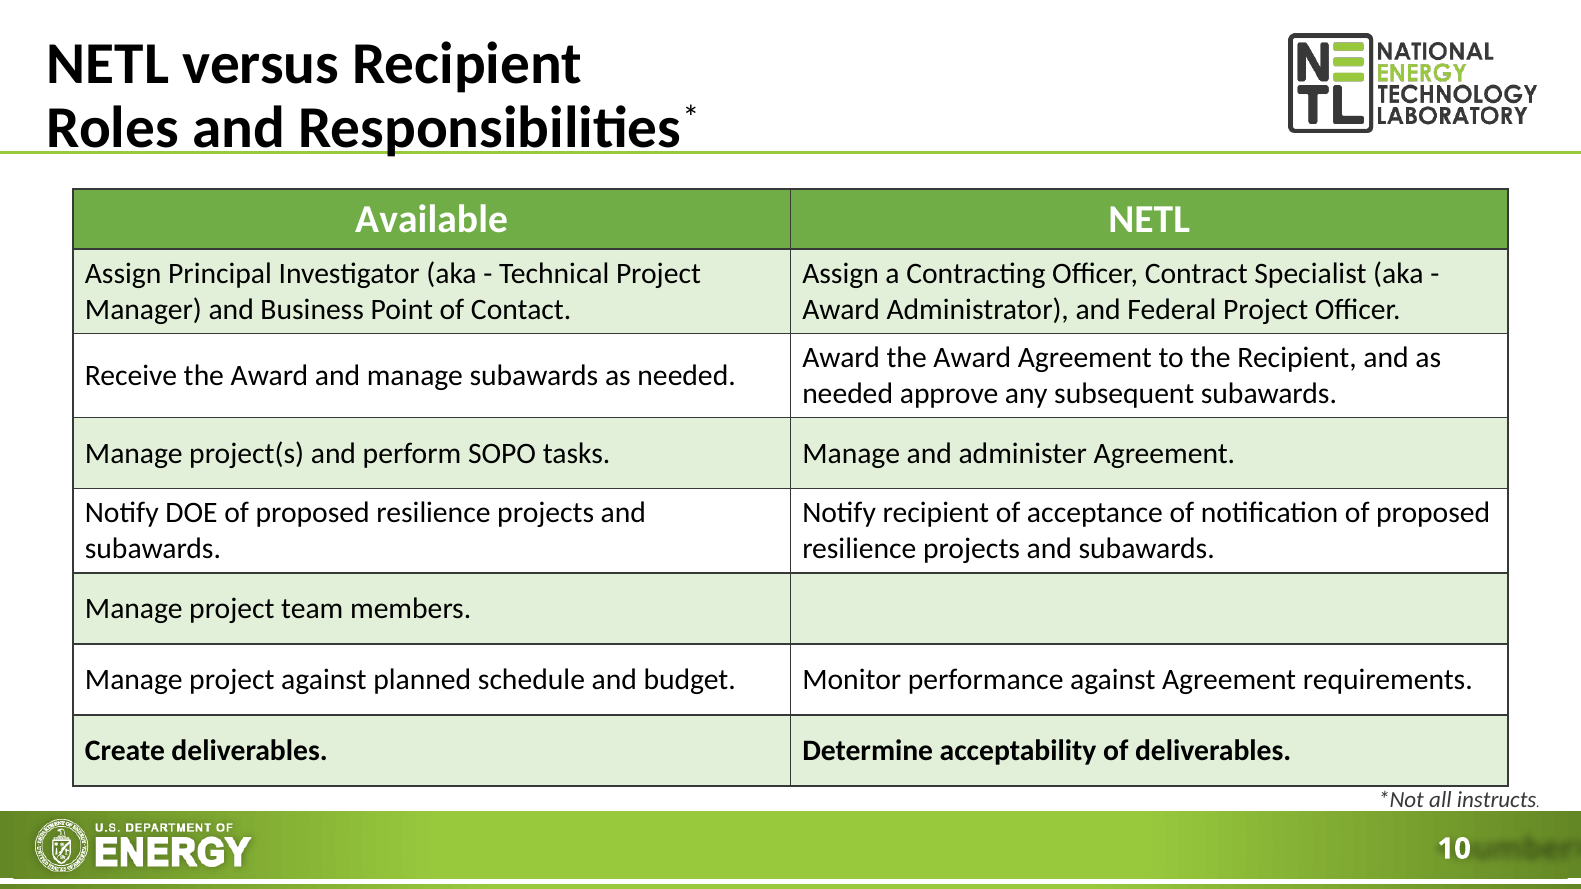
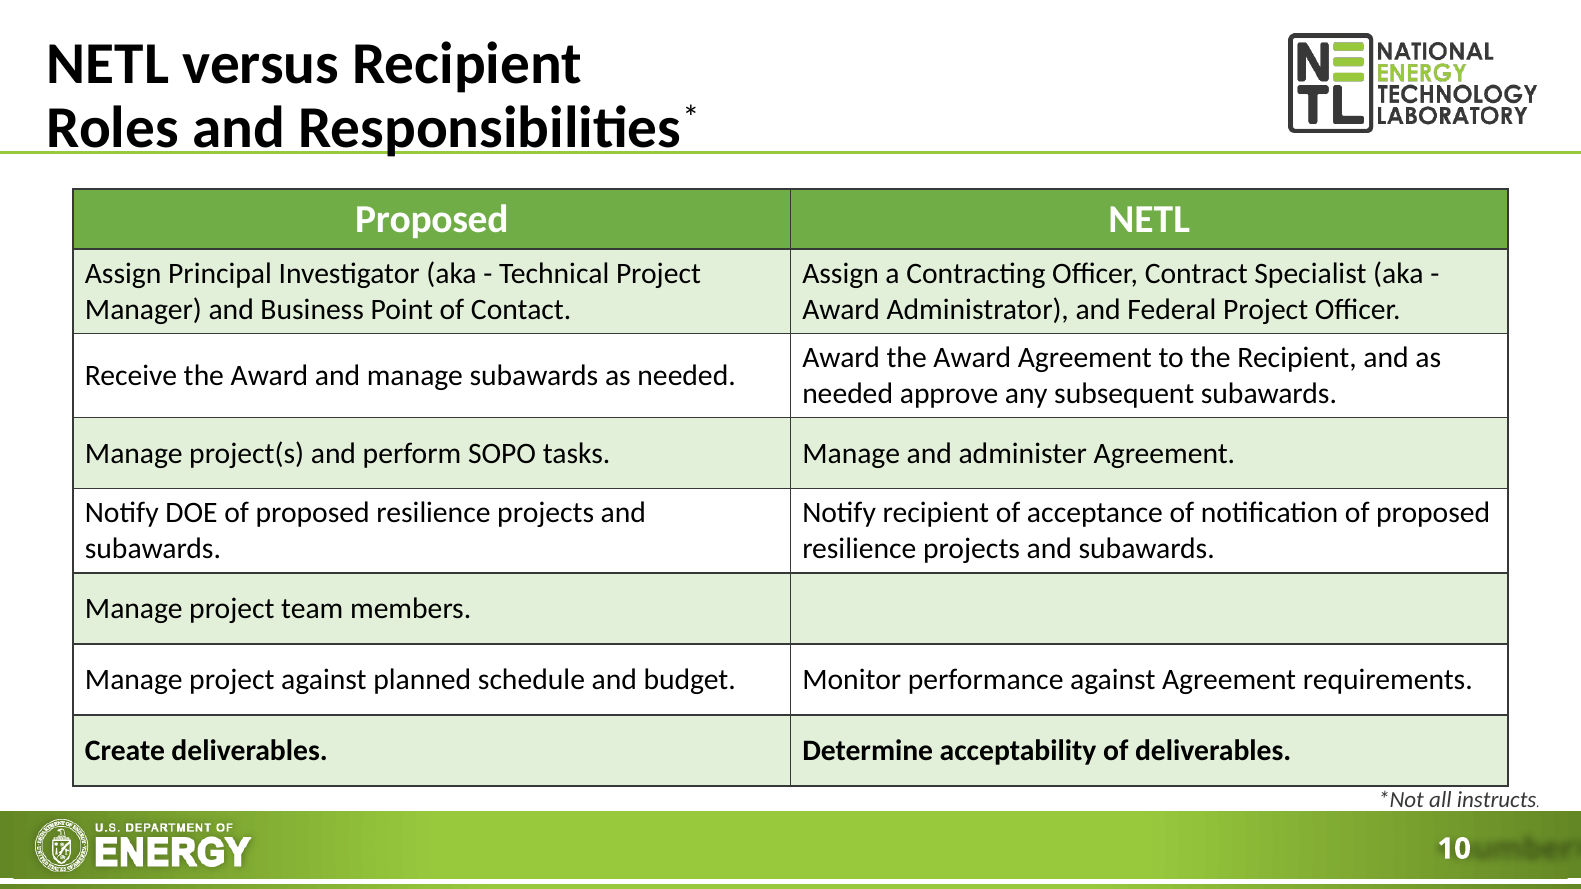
Available at (432, 219): Available -> Proposed
